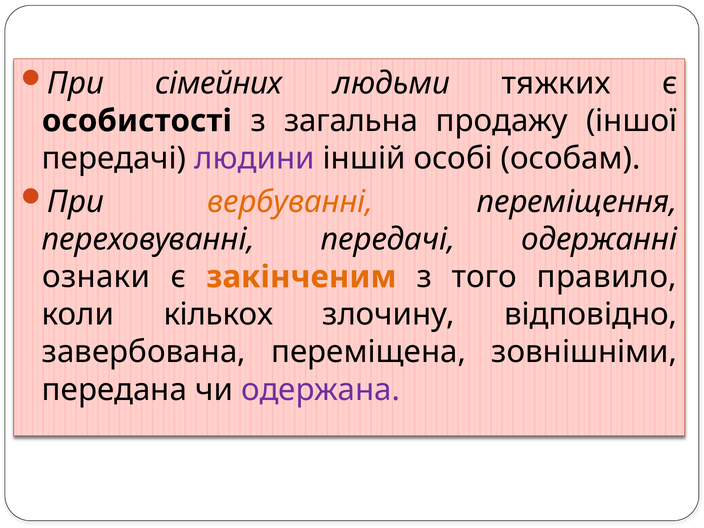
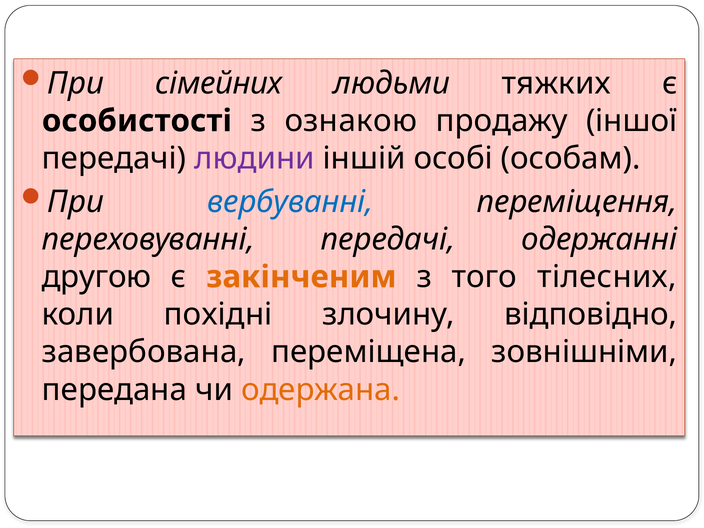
загальна: загальна -> ознакою
вербуванні colour: orange -> blue
ознаки: ознаки -> другою
правило: правило -> тілесних
кількох: кількох -> похідні
одержана colour: purple -> orange
